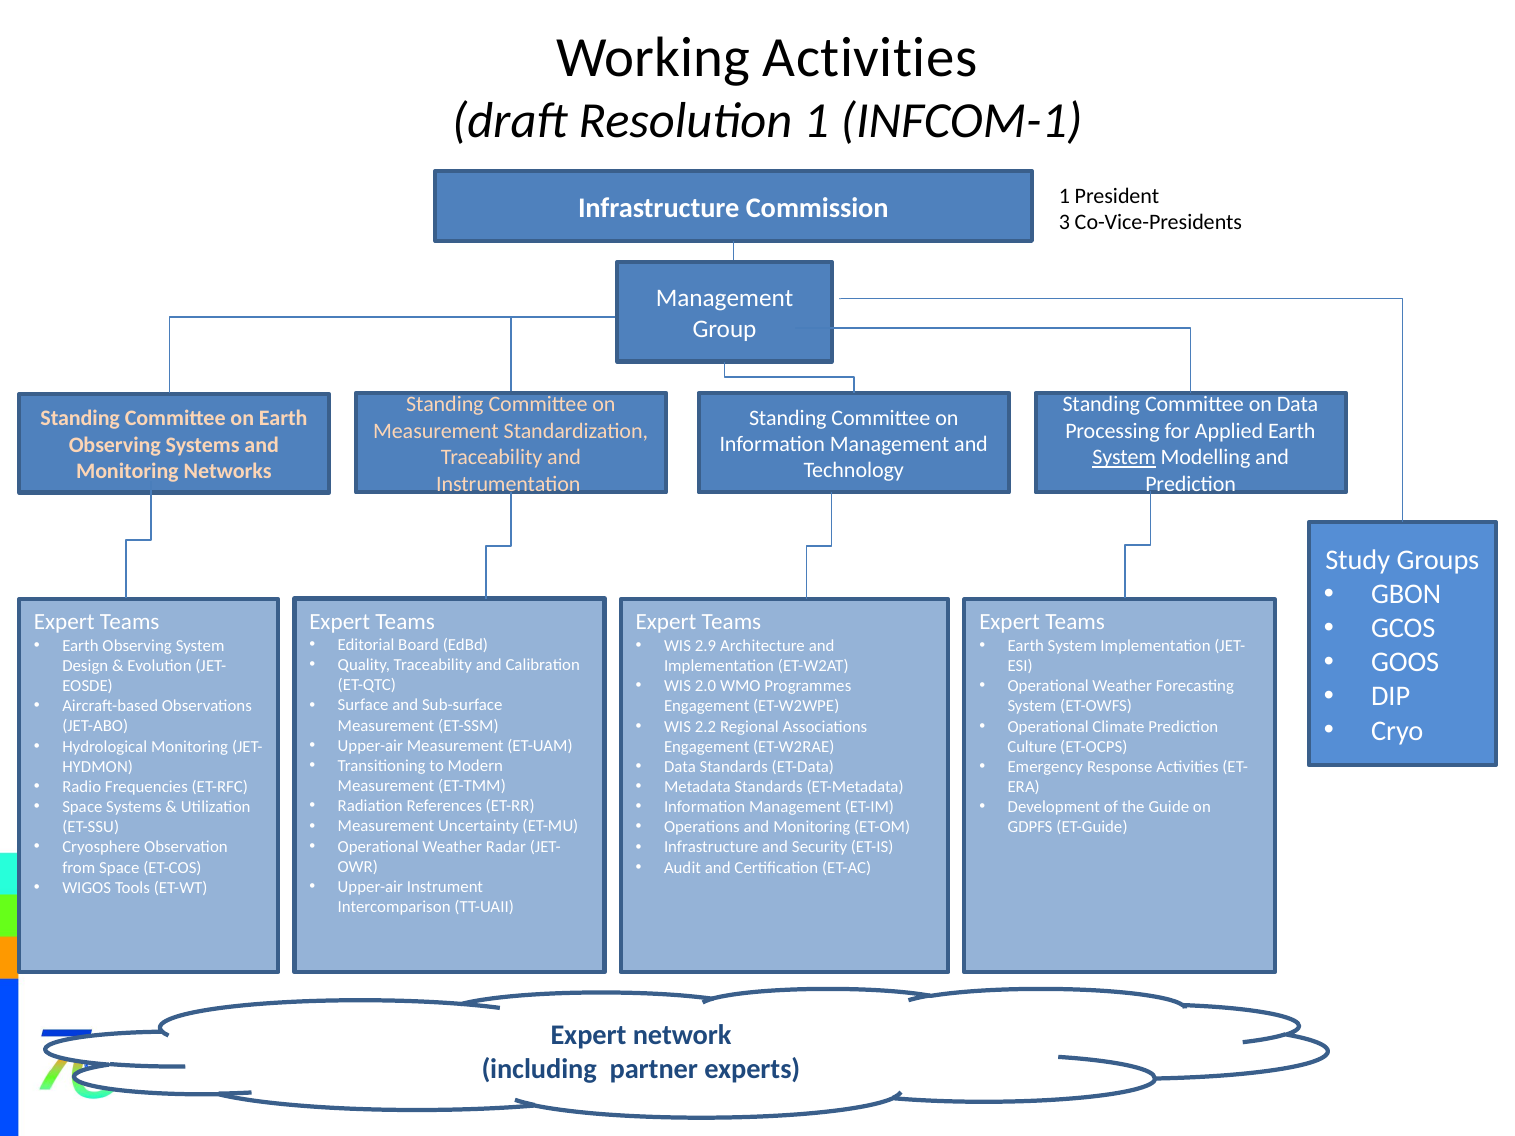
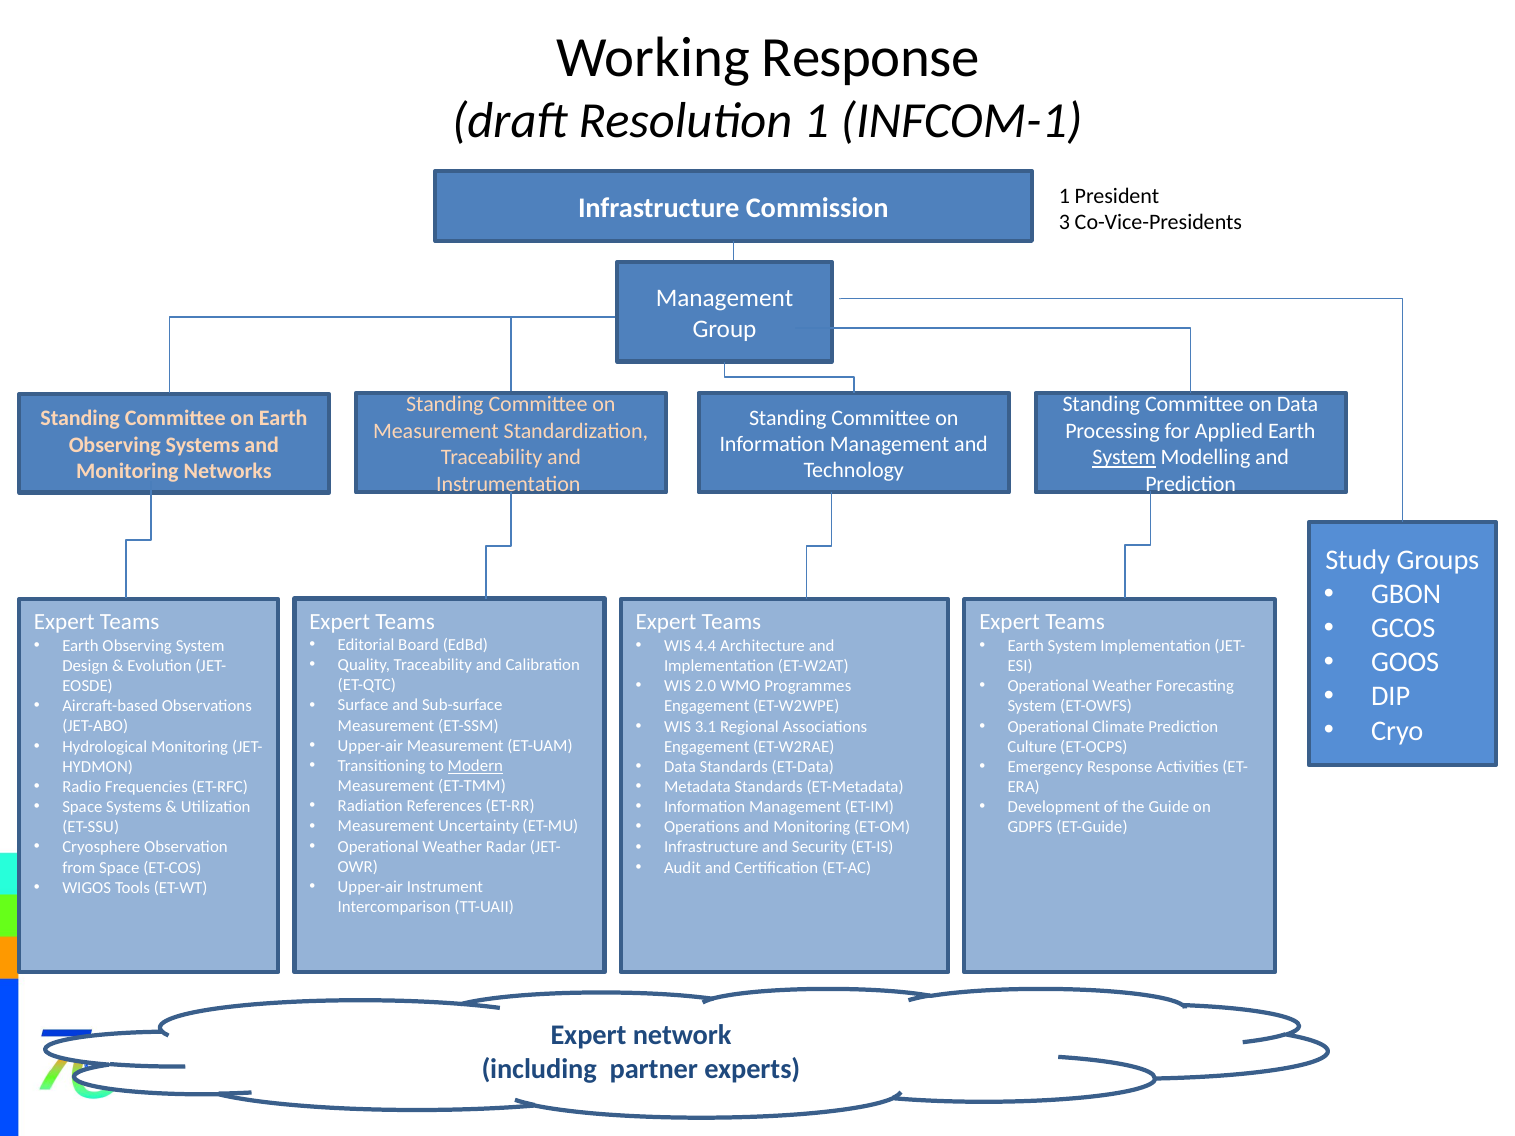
Working Activities: Activities -> Response
2.9: 2.9 -> 4.4
2.2: 2.2 -> 3.1
Modern underline: none -> present
